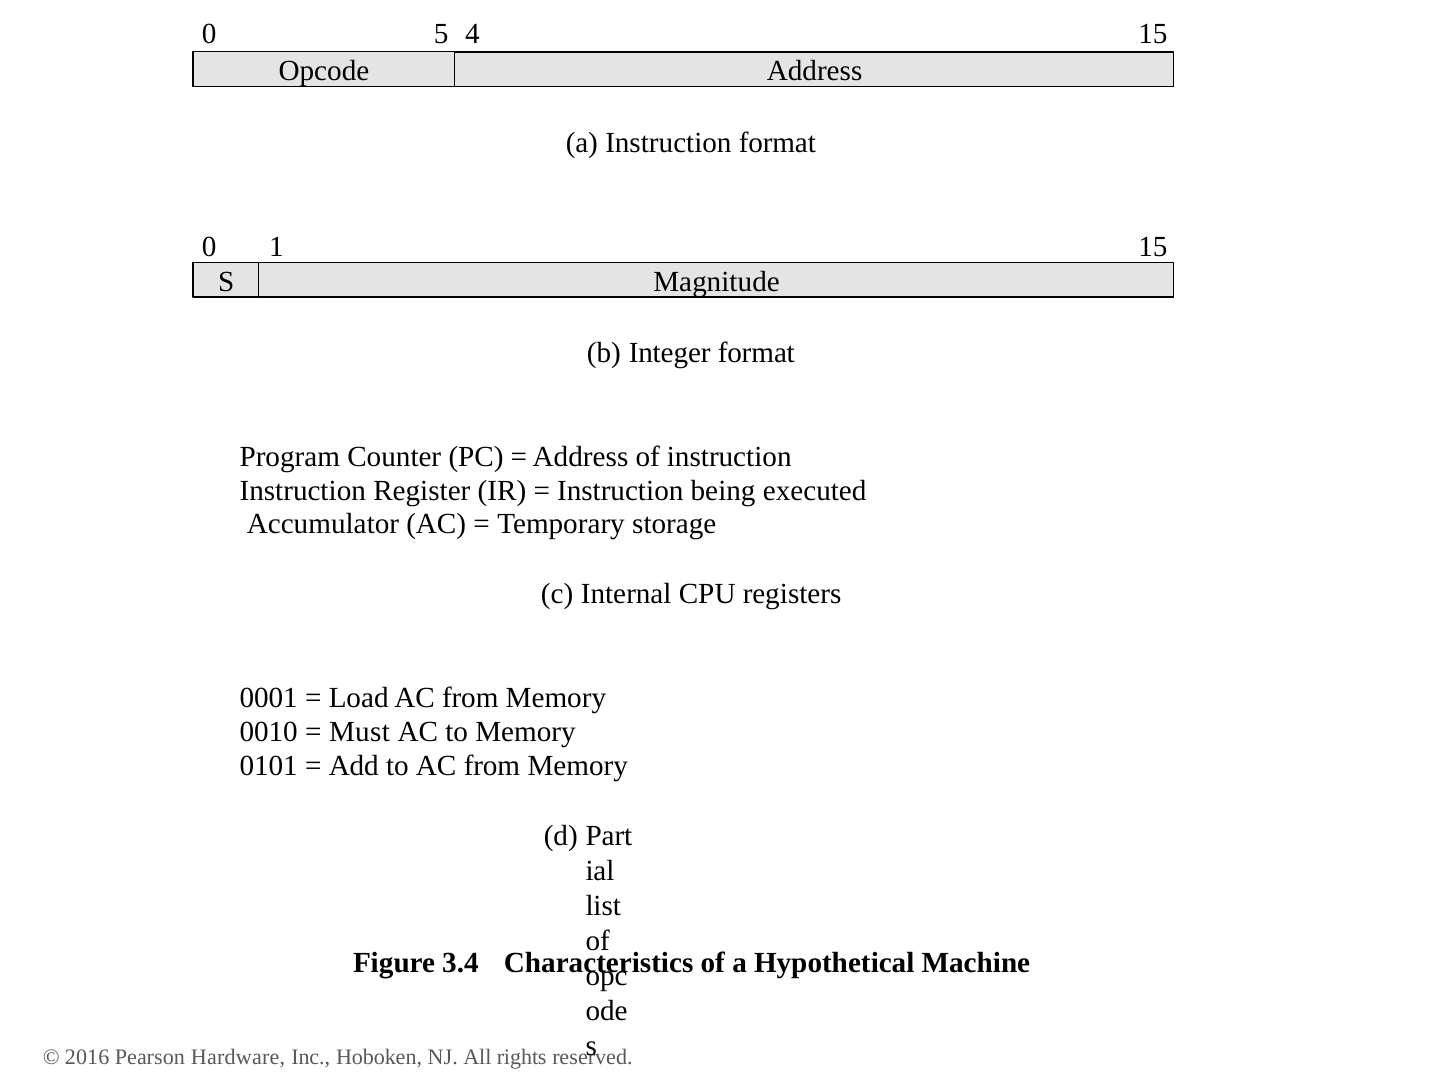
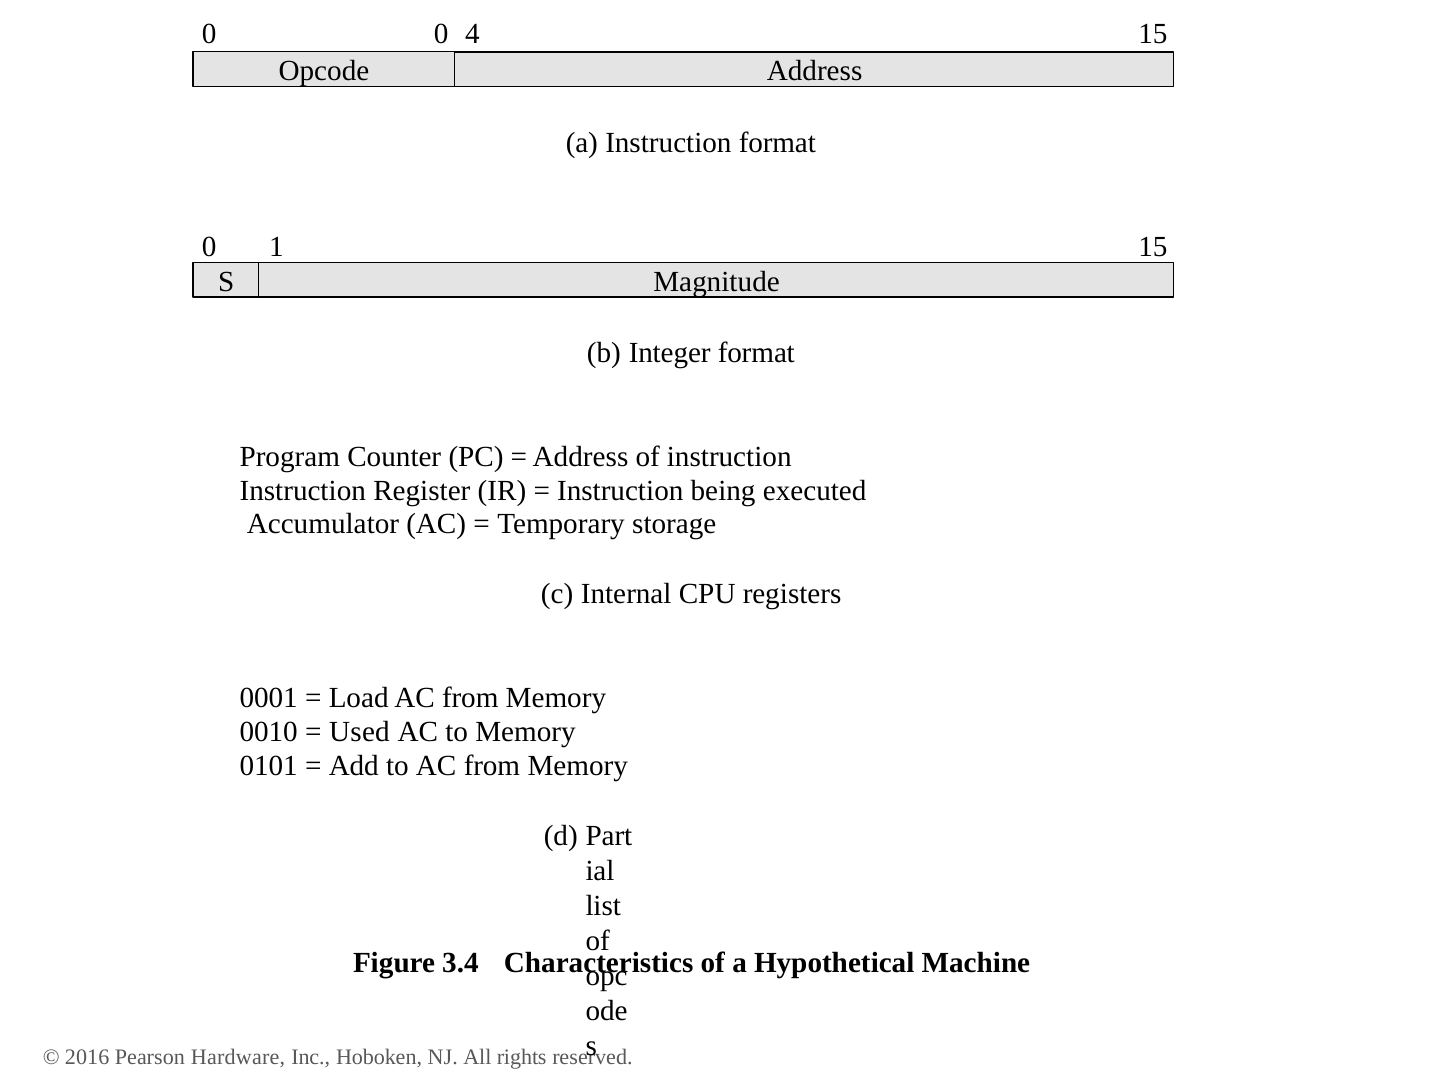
0 5: 5 -> 0
Must: Must -> Used
